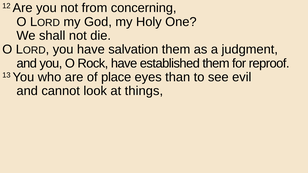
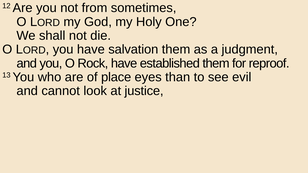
concerning: concerning -> sometimes
things: things -> justice
